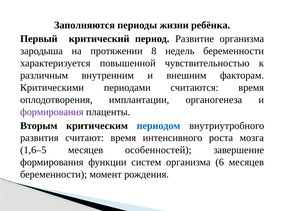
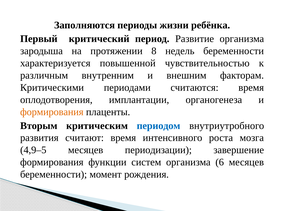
формирования at (52, 112) colour: purple -> orange
1,6–5: 1,6–5 -> 4,9–5
особенностей: особенностей -> периодизации
